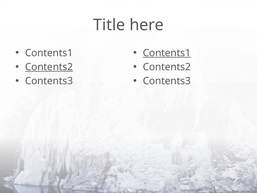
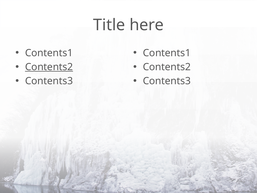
Contents1 at (167, 53) underline: present -> none
